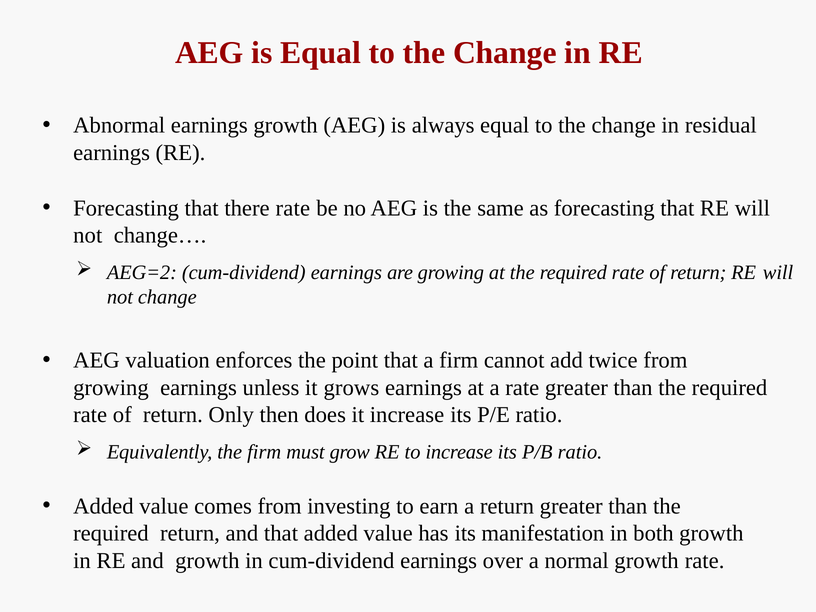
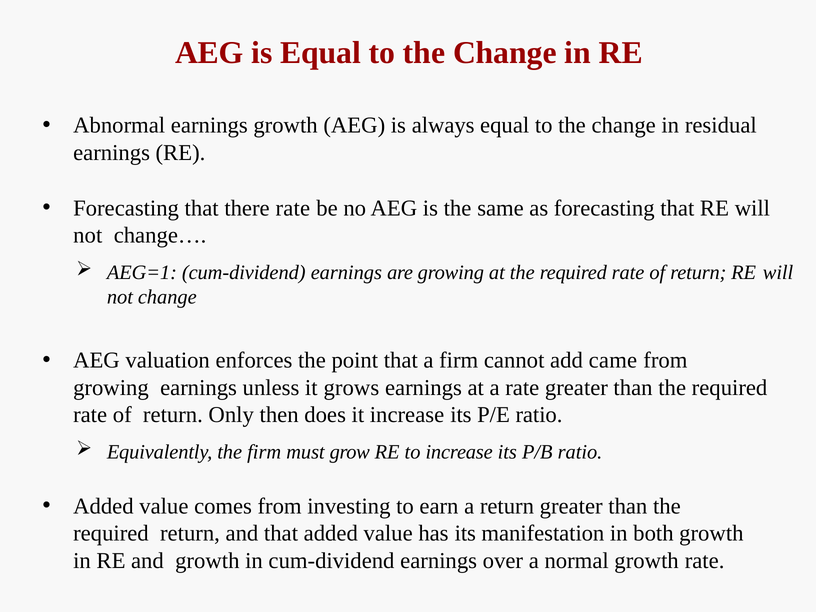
AEG=2: AEG=2 -> AEG=1
twice: twice -> came
